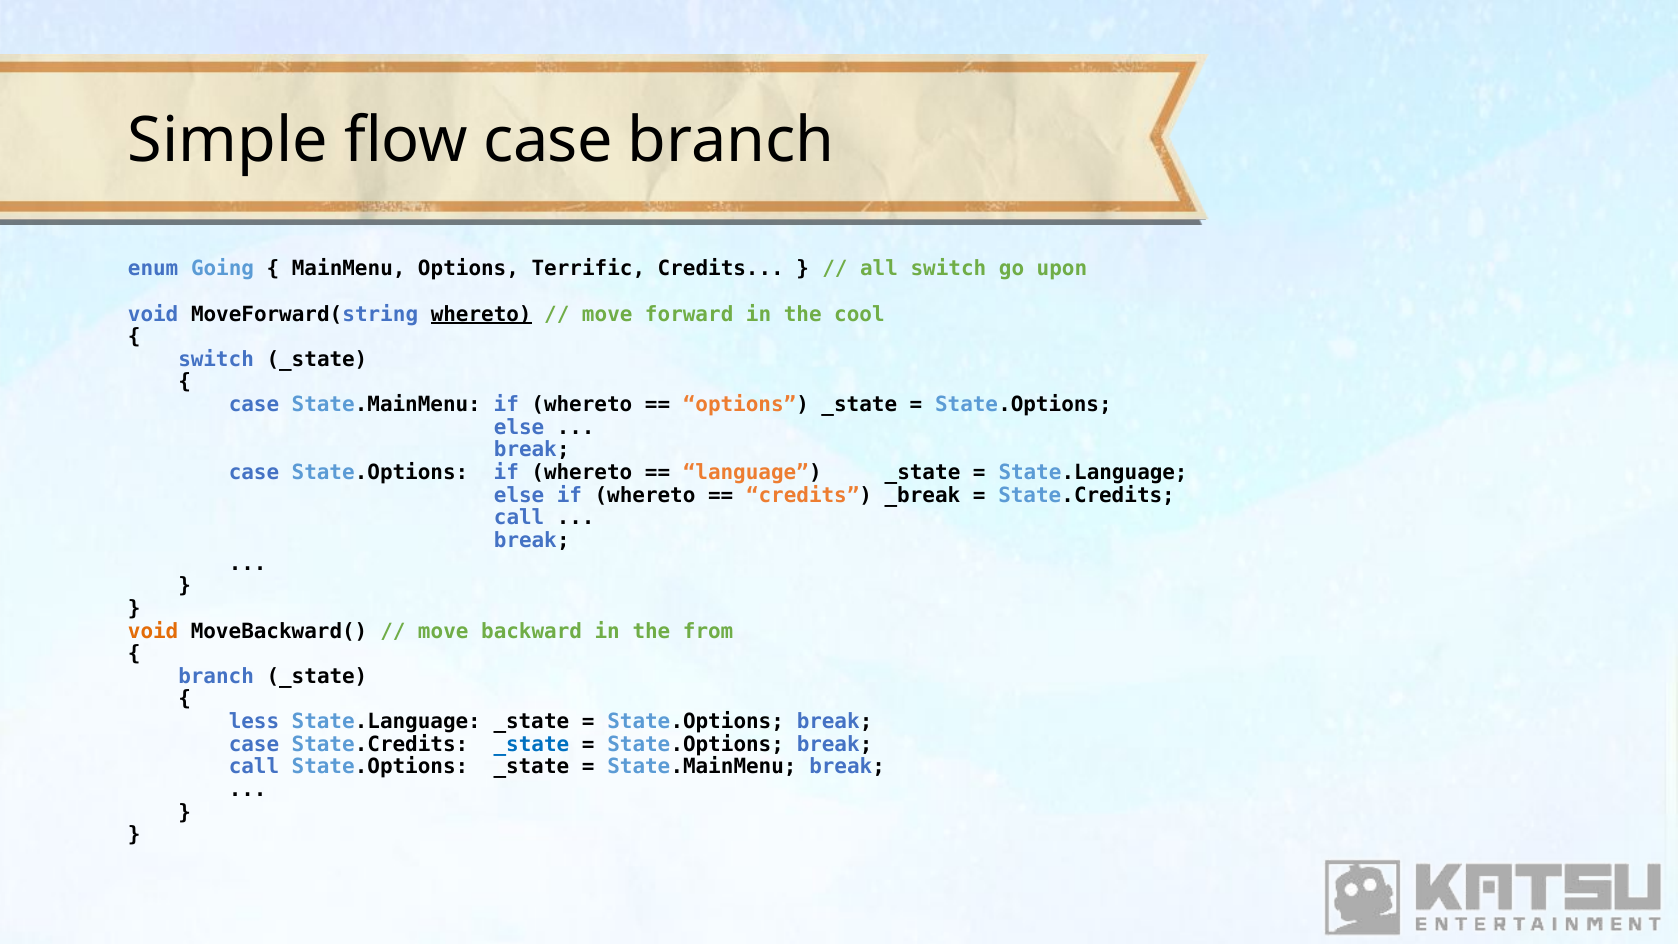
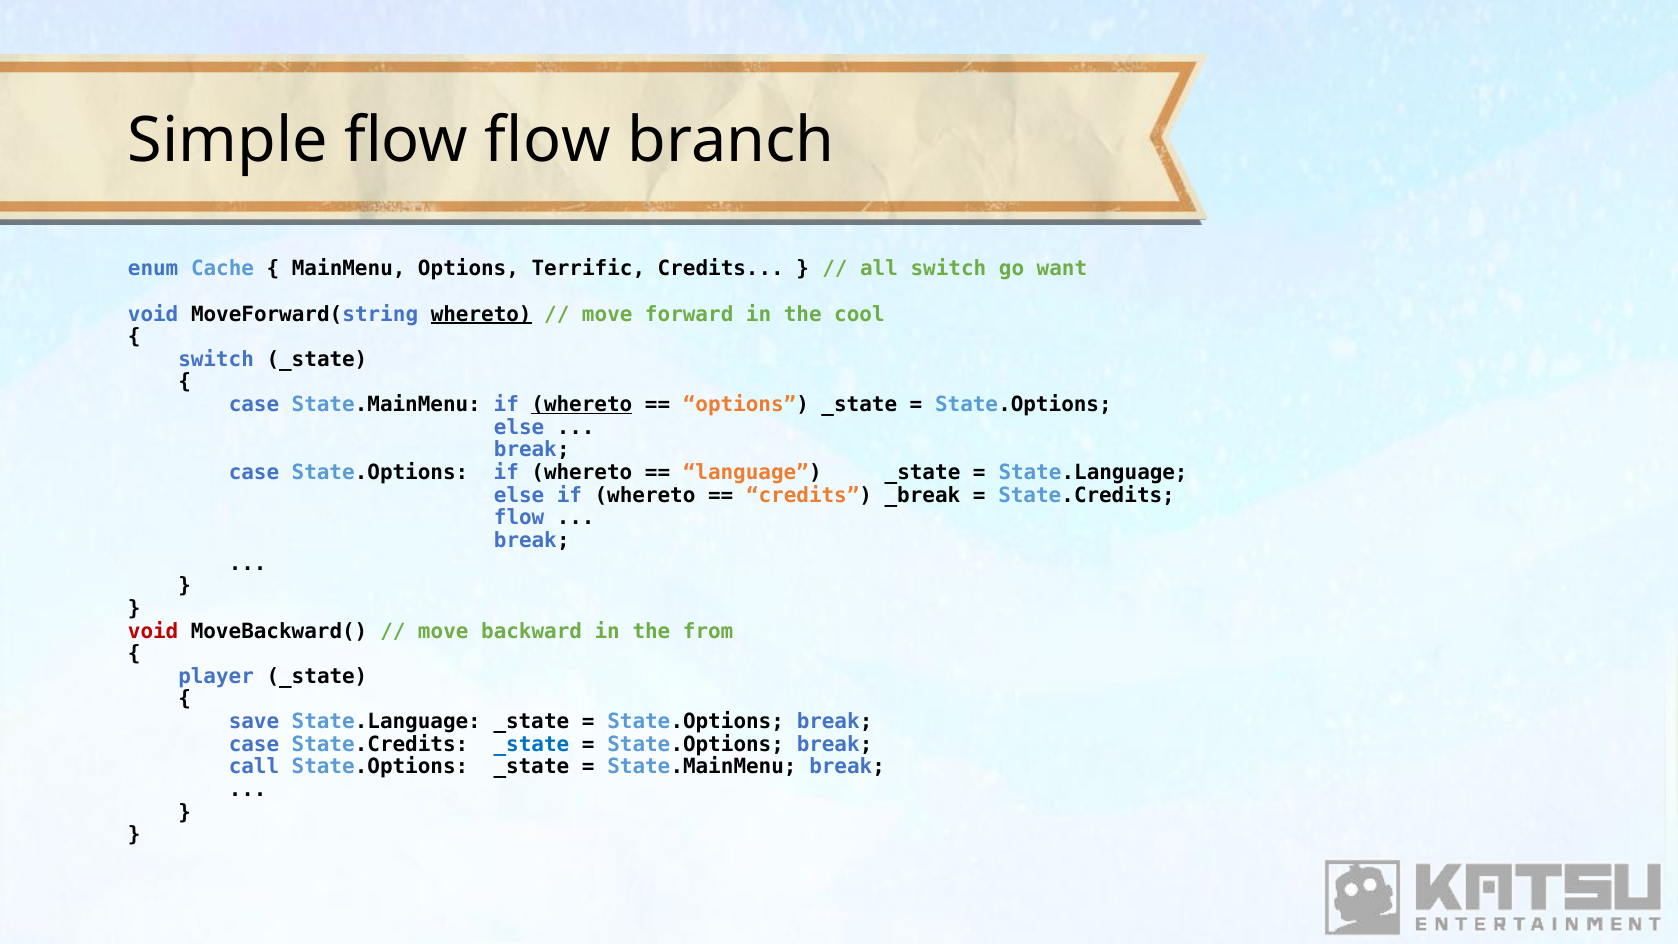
flow case: case -> flow
Going: Going -> Cache
upon: upon -> want
whereto at (582, 405) underline: none -> present
call at (519, 518): call -> flow
void at (153, 631) colour: orange -> red
branch at (216, 676): branch -> player
less: less -> save
